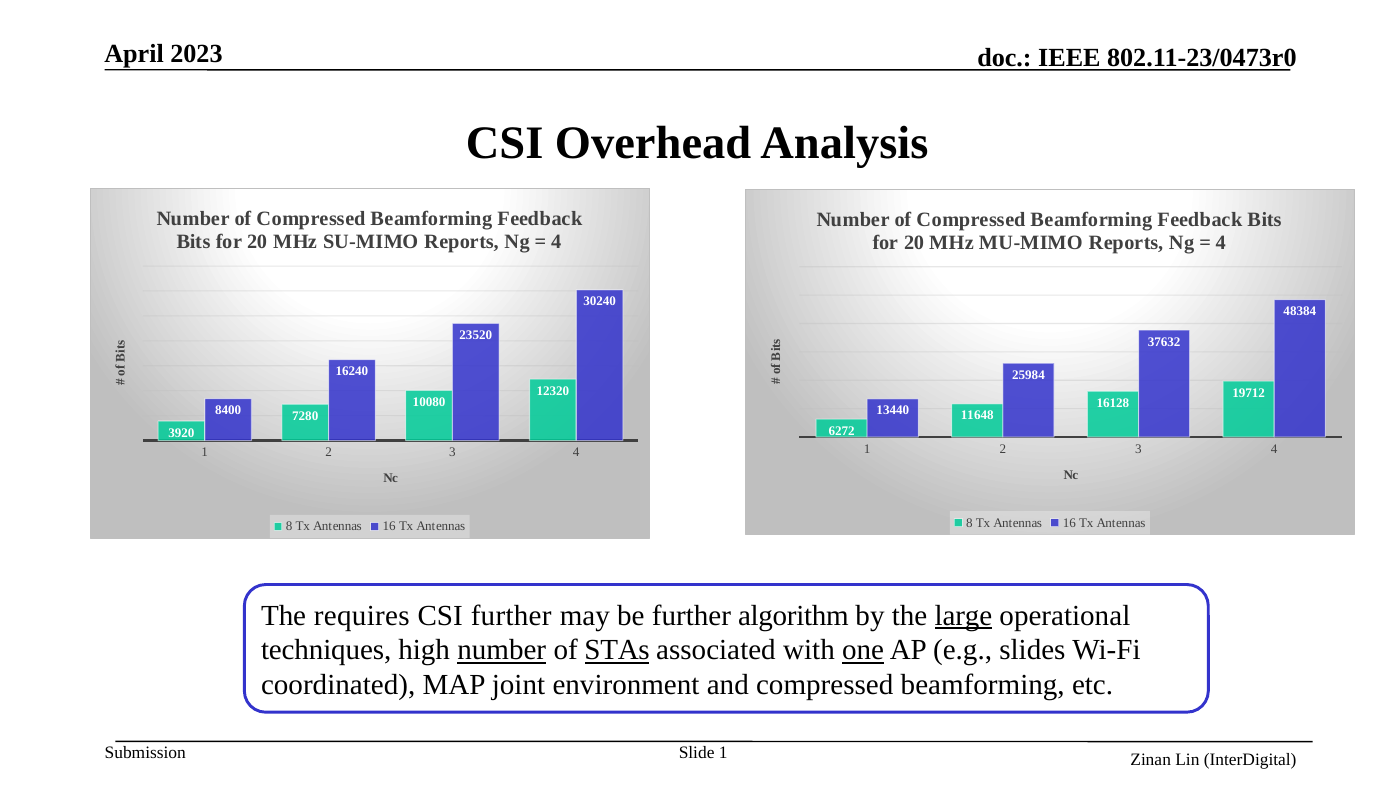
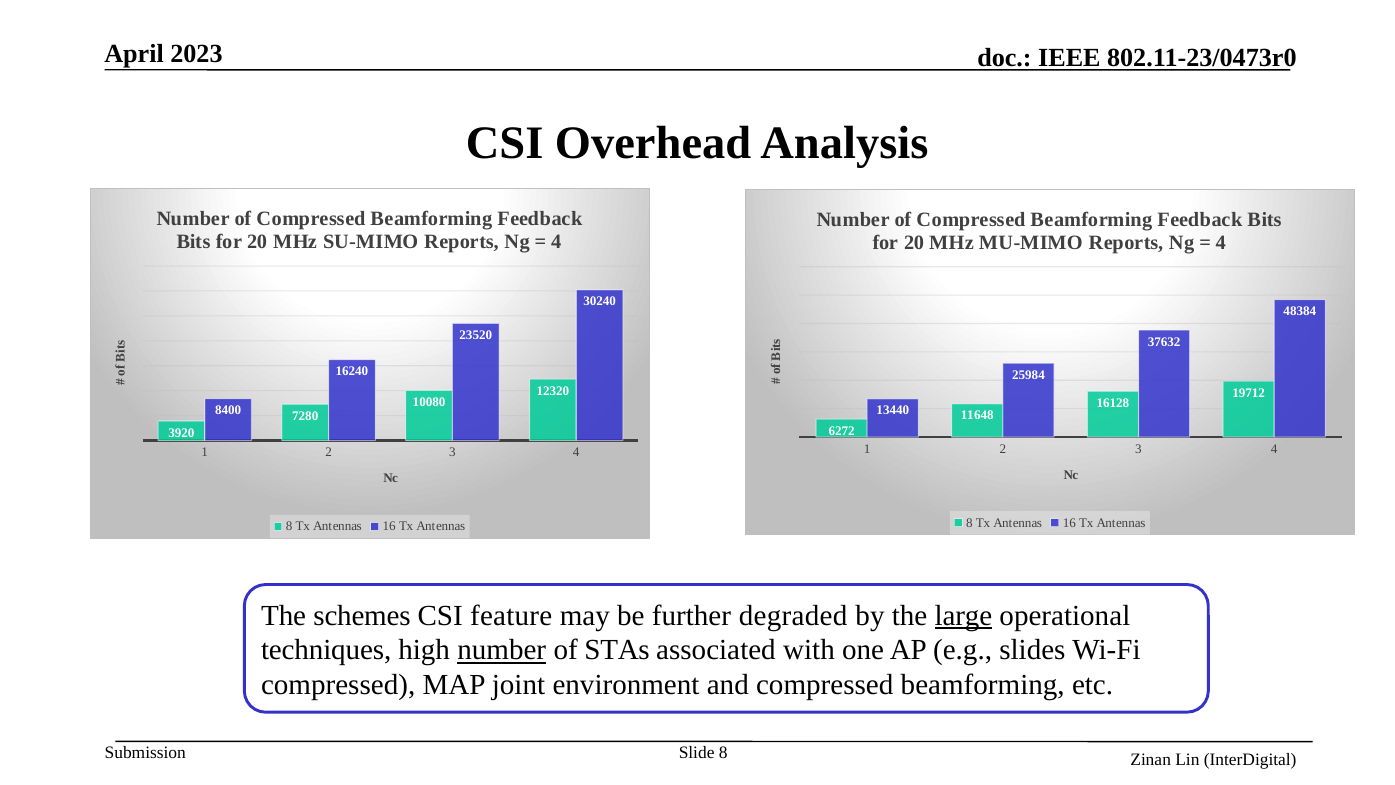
requires: requires -> schemes
CSI further: further -> feature
algorithm: algorithm -> degraded
STAs underline: present -> none
one underline: present -> none
coordinated at (338, 685): coordinated -> compressed
Slide 1: 1 -> 8
